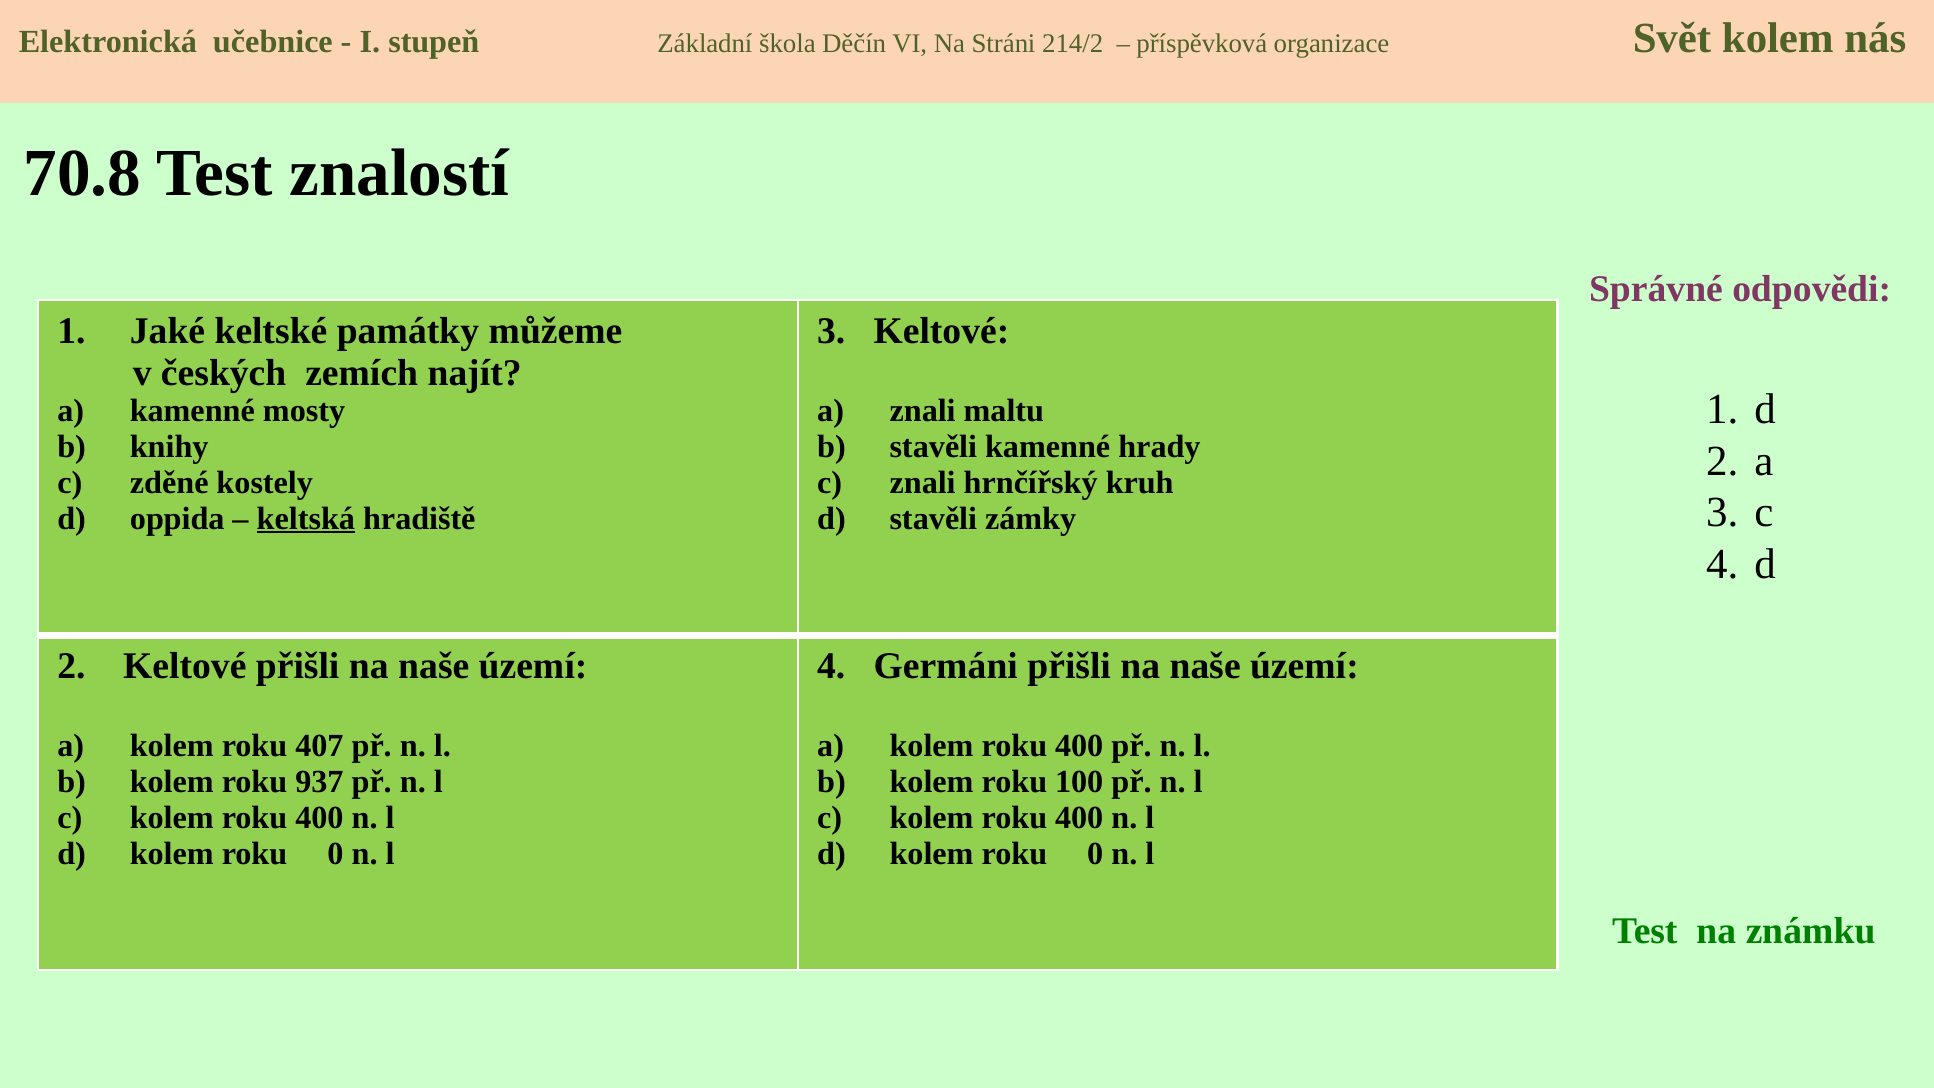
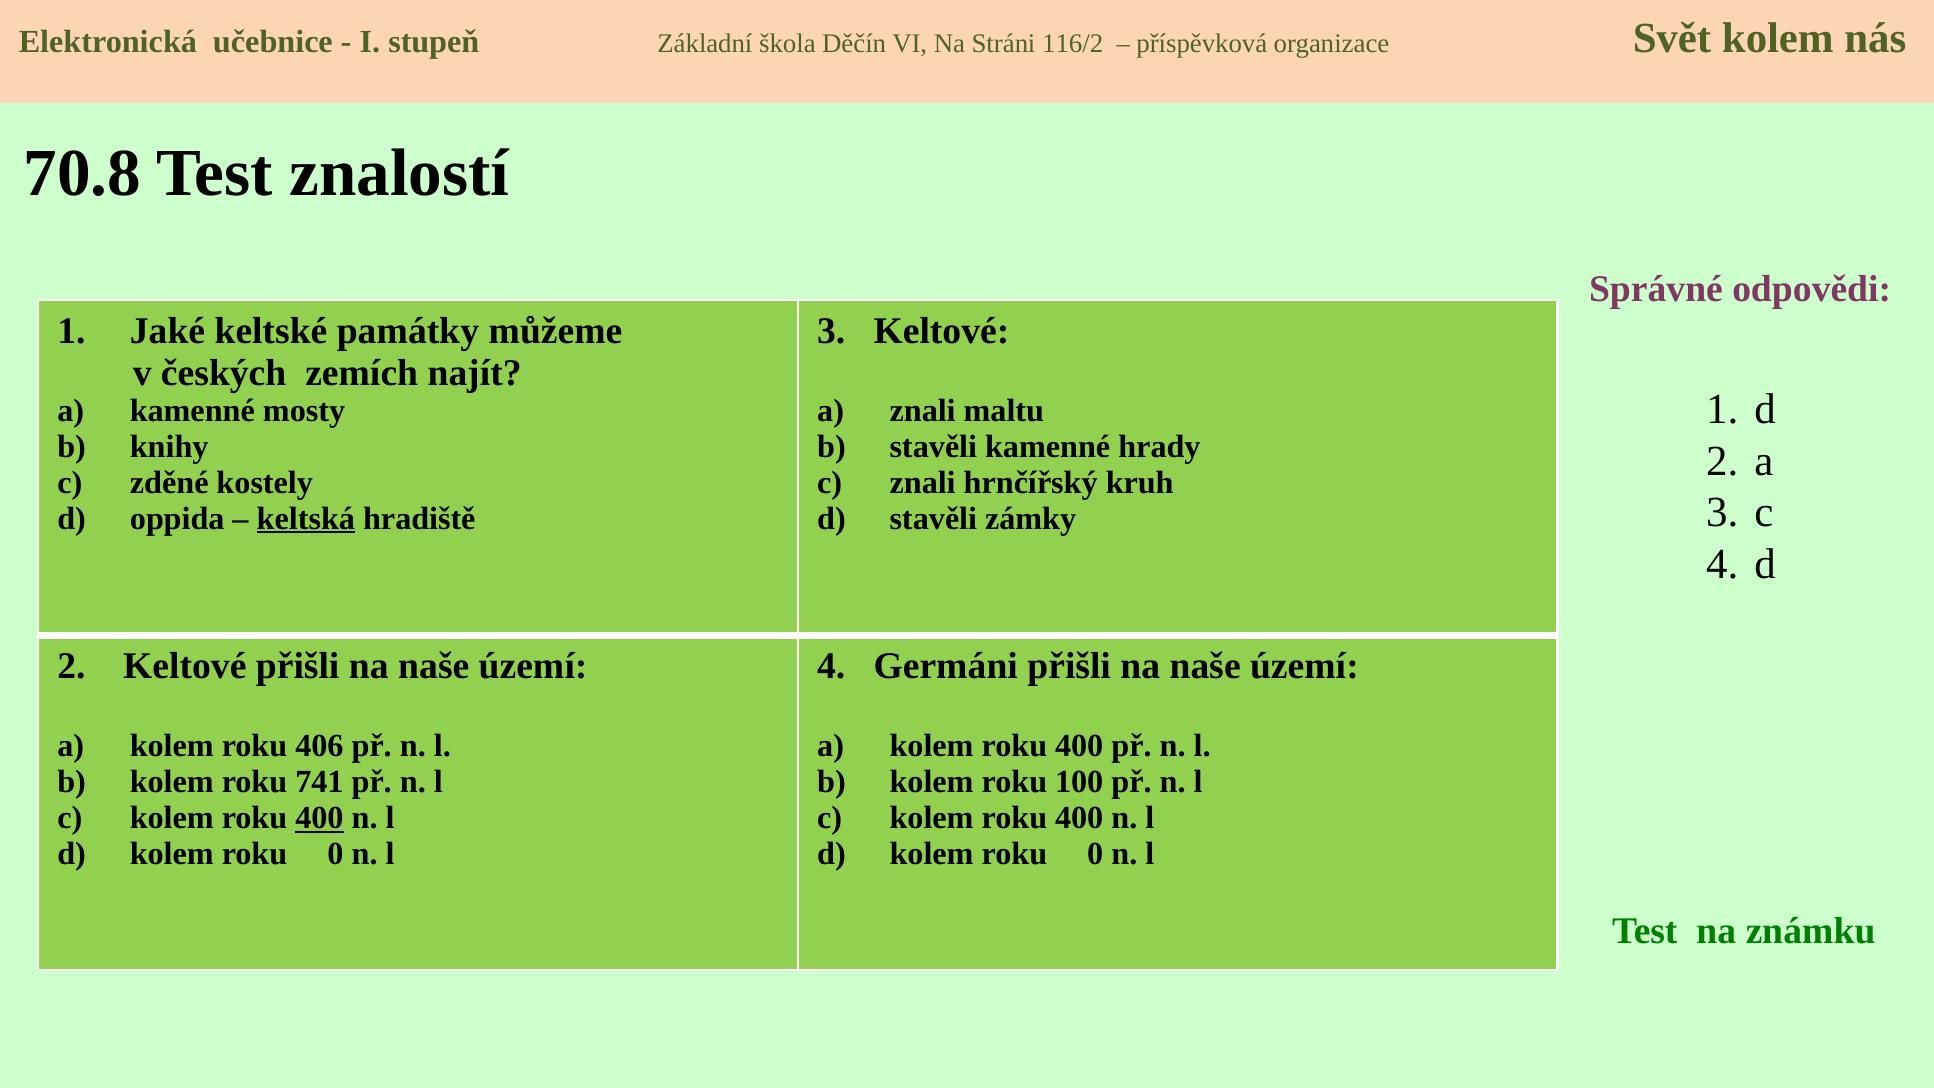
214/2: 214/2 -> 116/2
407: 407 -> 406
937: 937 -> 741
400 at (319, 818) underline: none -> present
